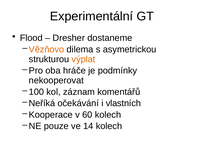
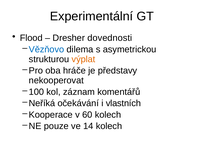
dostaneme: dostaneme -> dovednosti
Vězňovo colour: orange -> blue
podmínky: podmínky -> představy
